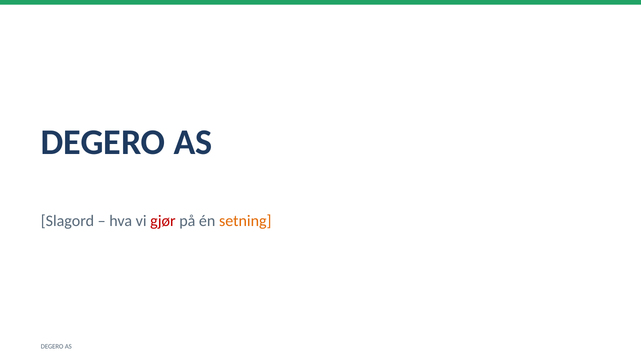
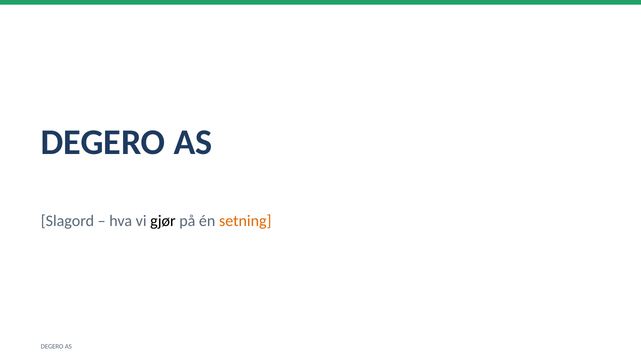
gjør colour: red -> black
